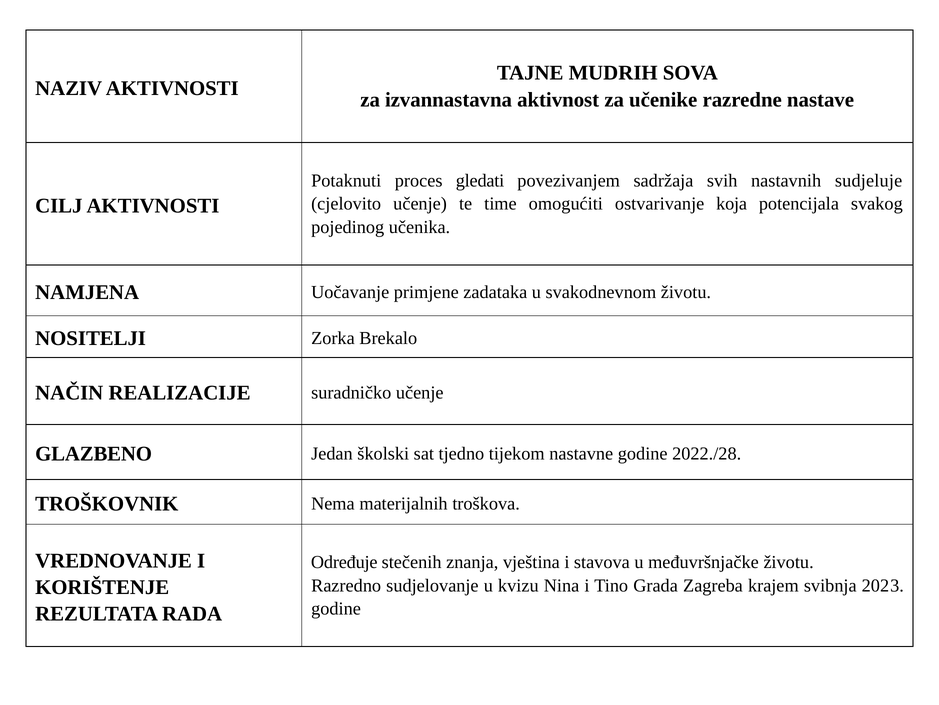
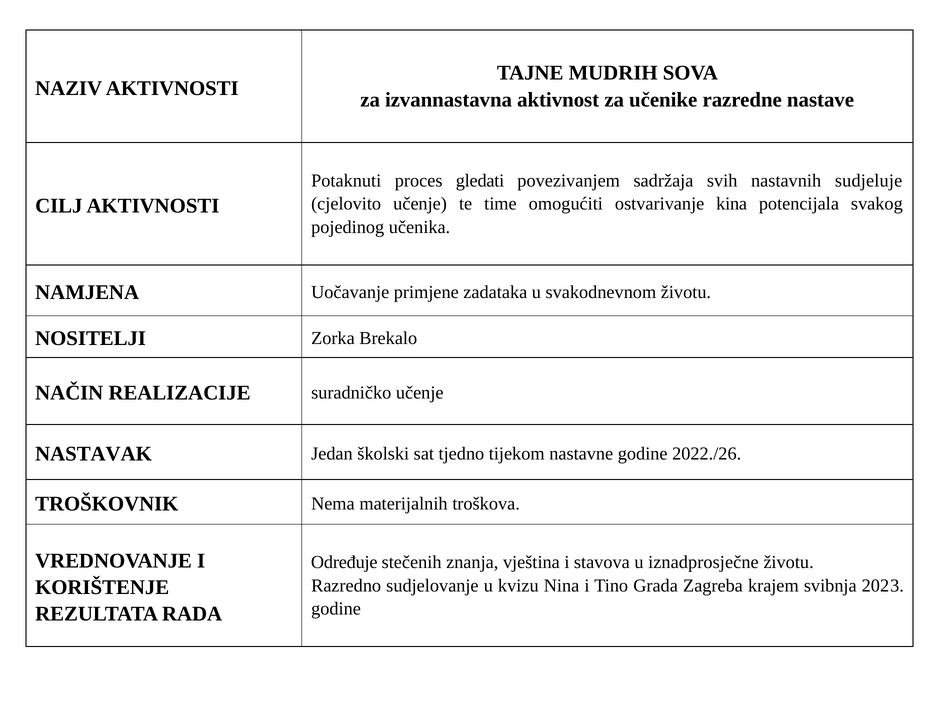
koja: koja -> kina
GLAZBENO: GLAZBENO -> NASTAVAK
2022./28: 2022./28 -> 2022./26
međuvršnjačke: međuvršnjačke -> iznadprosječne
